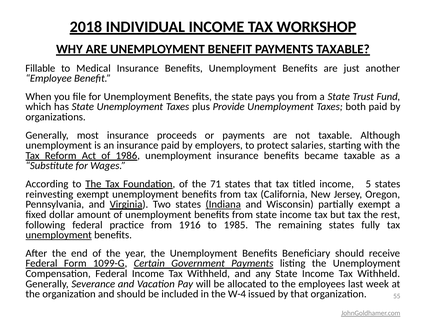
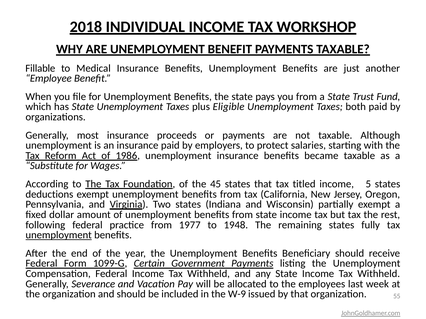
Provide: Provide -> Eligible
71: 71 -> 45
reinvesting: reinvesting -> deductions
Indiana underline: present -> none
1916: 1916 -> 1977
1985: 1985 -> 1948
W-4: W-4 -> W-9
